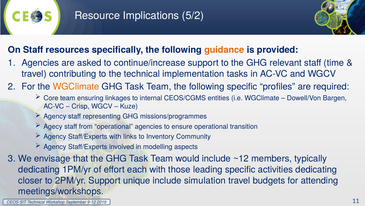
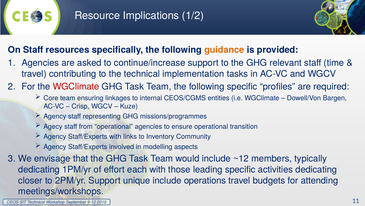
5/2: 5/2 -> 1/2
WGClimate at (76, 86) colour: orange -> red
simulation: simulation -> operations
